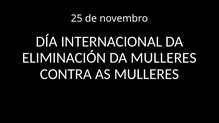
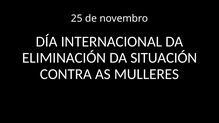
DA MULLERES: MULLERES -> SITUACIÓN
